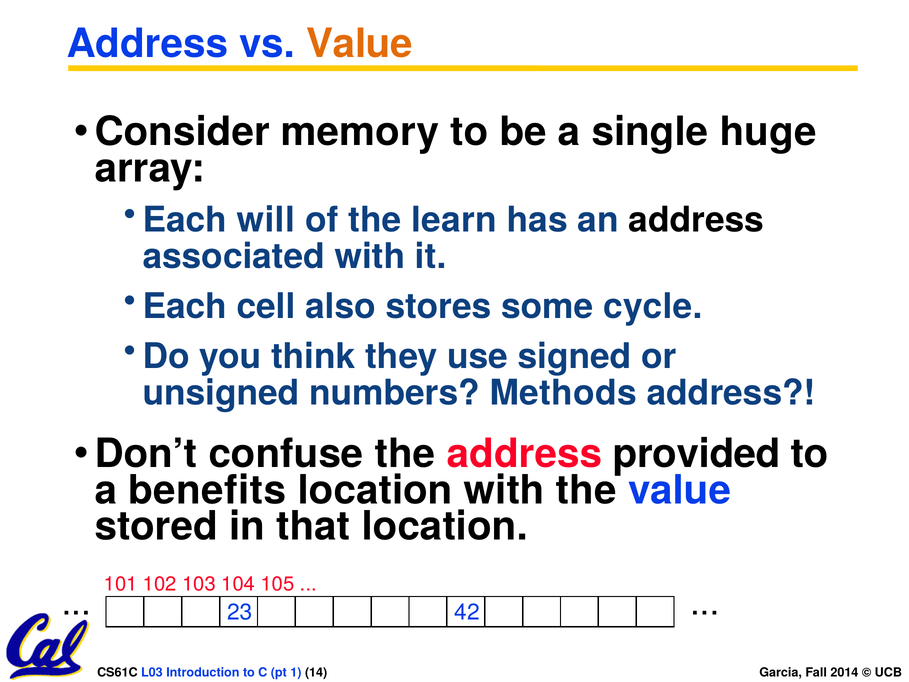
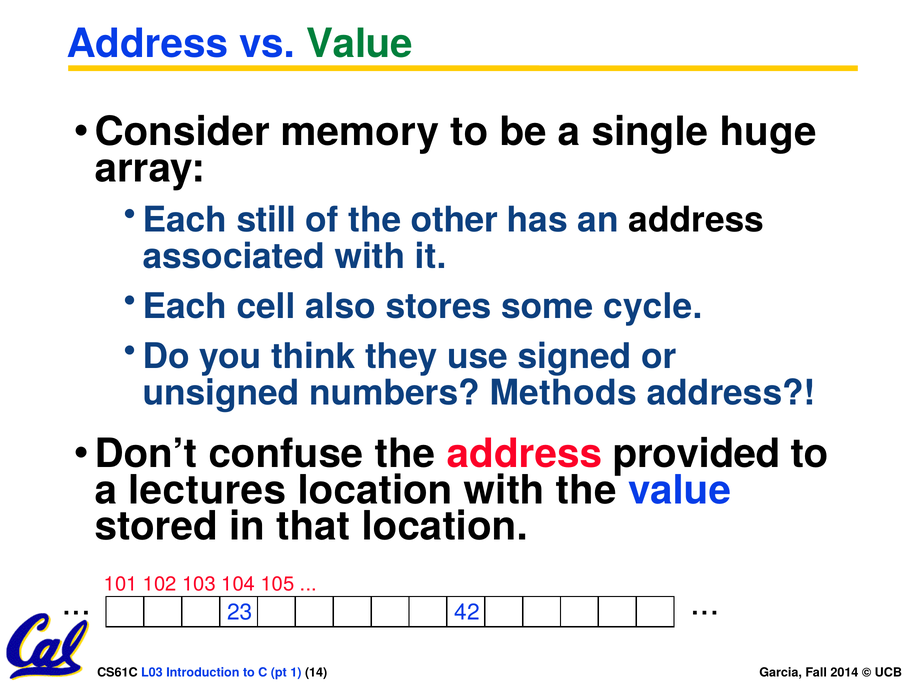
Value at (359, 44) colour: orange -> green
will: will -> still
learn: learn -> other
benefits: benefits -> lectures
